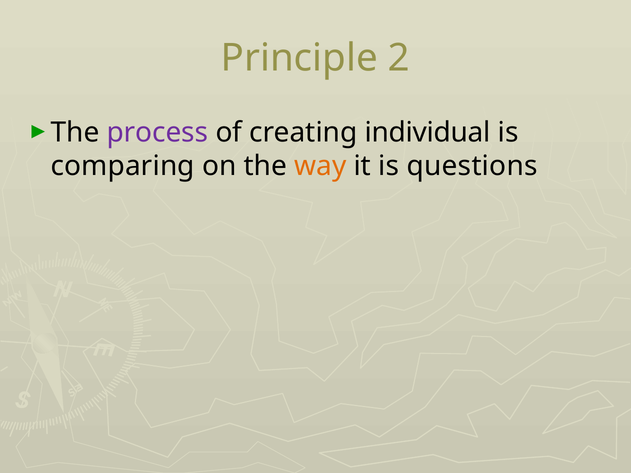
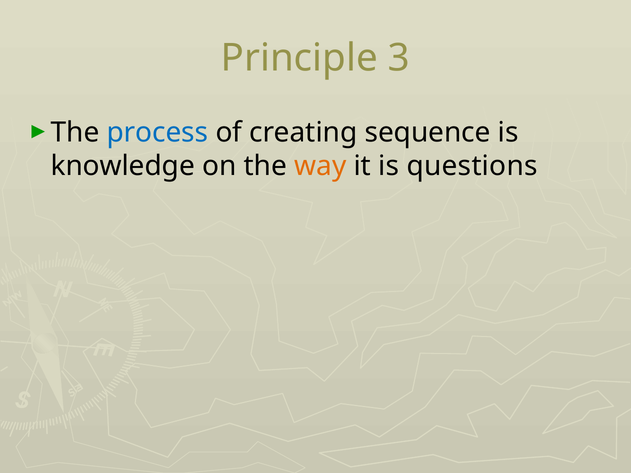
2: 2 -> 3
process colour: purple -> blue
individual: individual -> sequence
comparing: comparing -> knowledge
